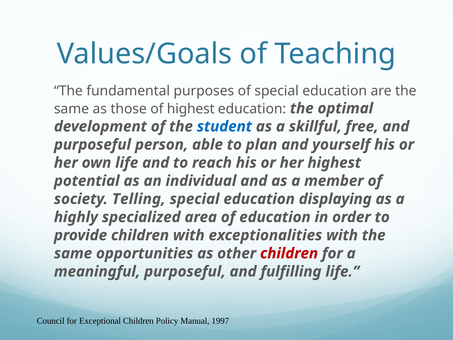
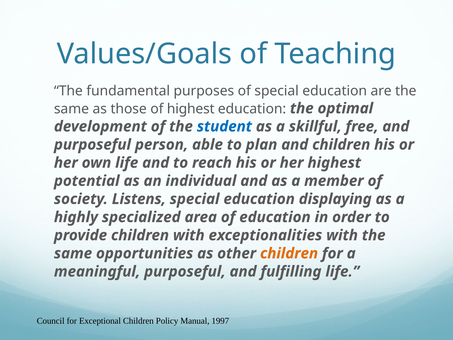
and yourself: yourself -> children
Telling: Telling -> Listens
children at (289, 253) colour: red -> orange
